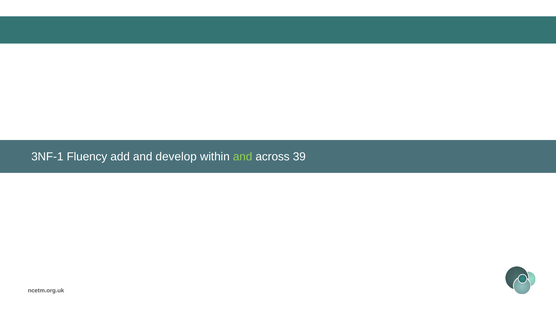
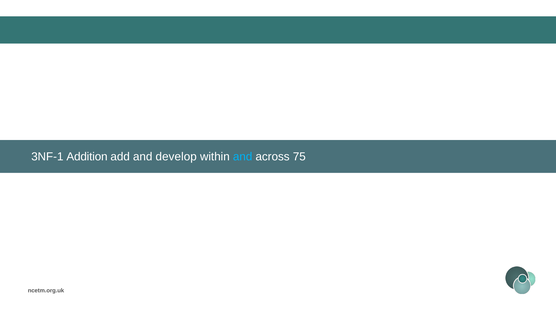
Fluency: Fluency -> Addition
and at (243, 156) colour: light green -> light blue
39: 39 -> 75
